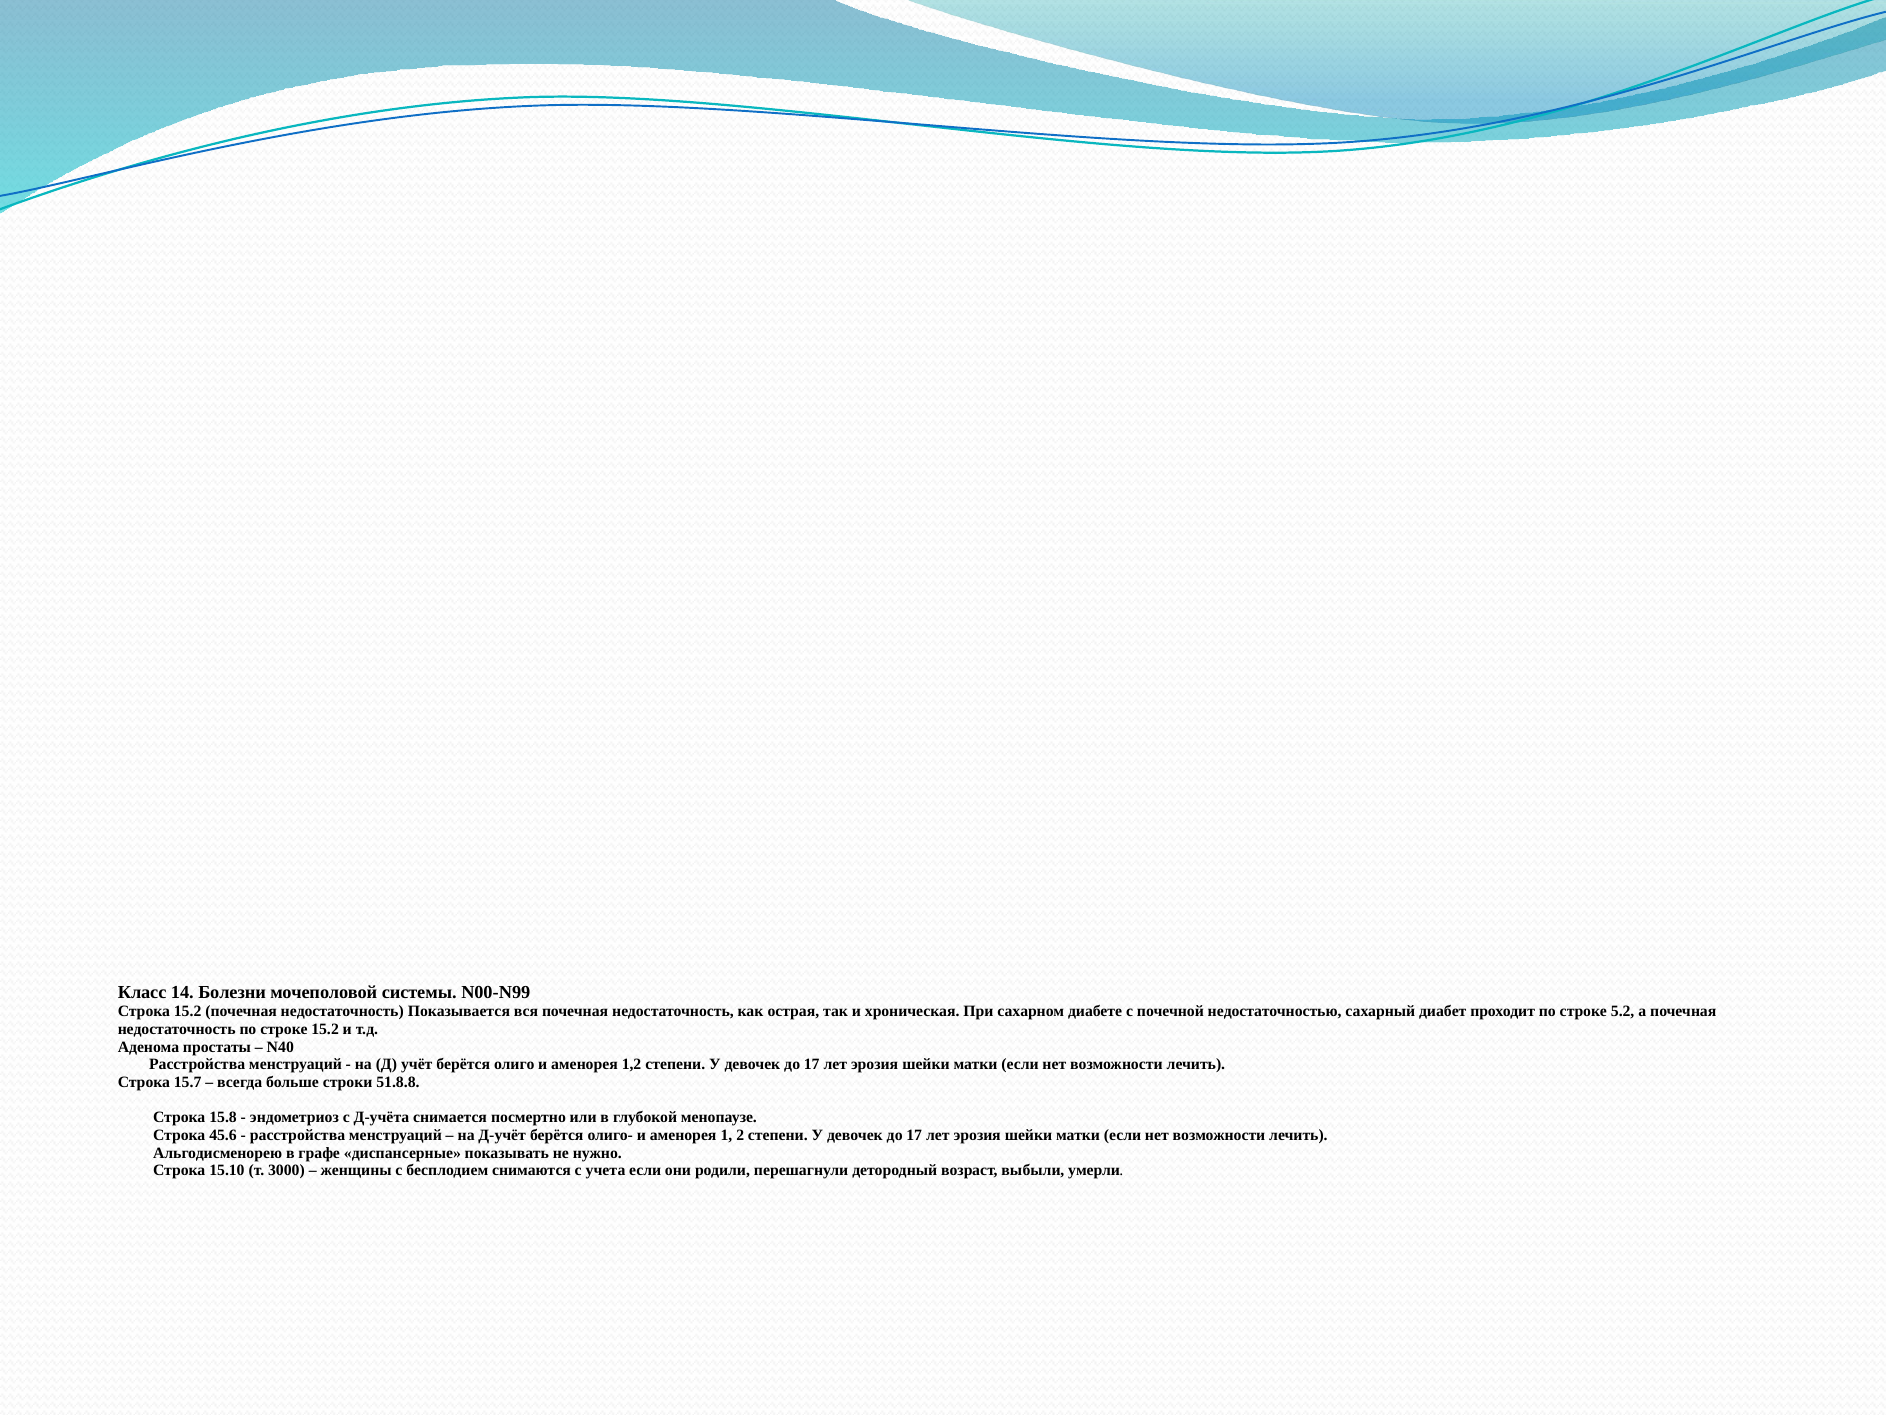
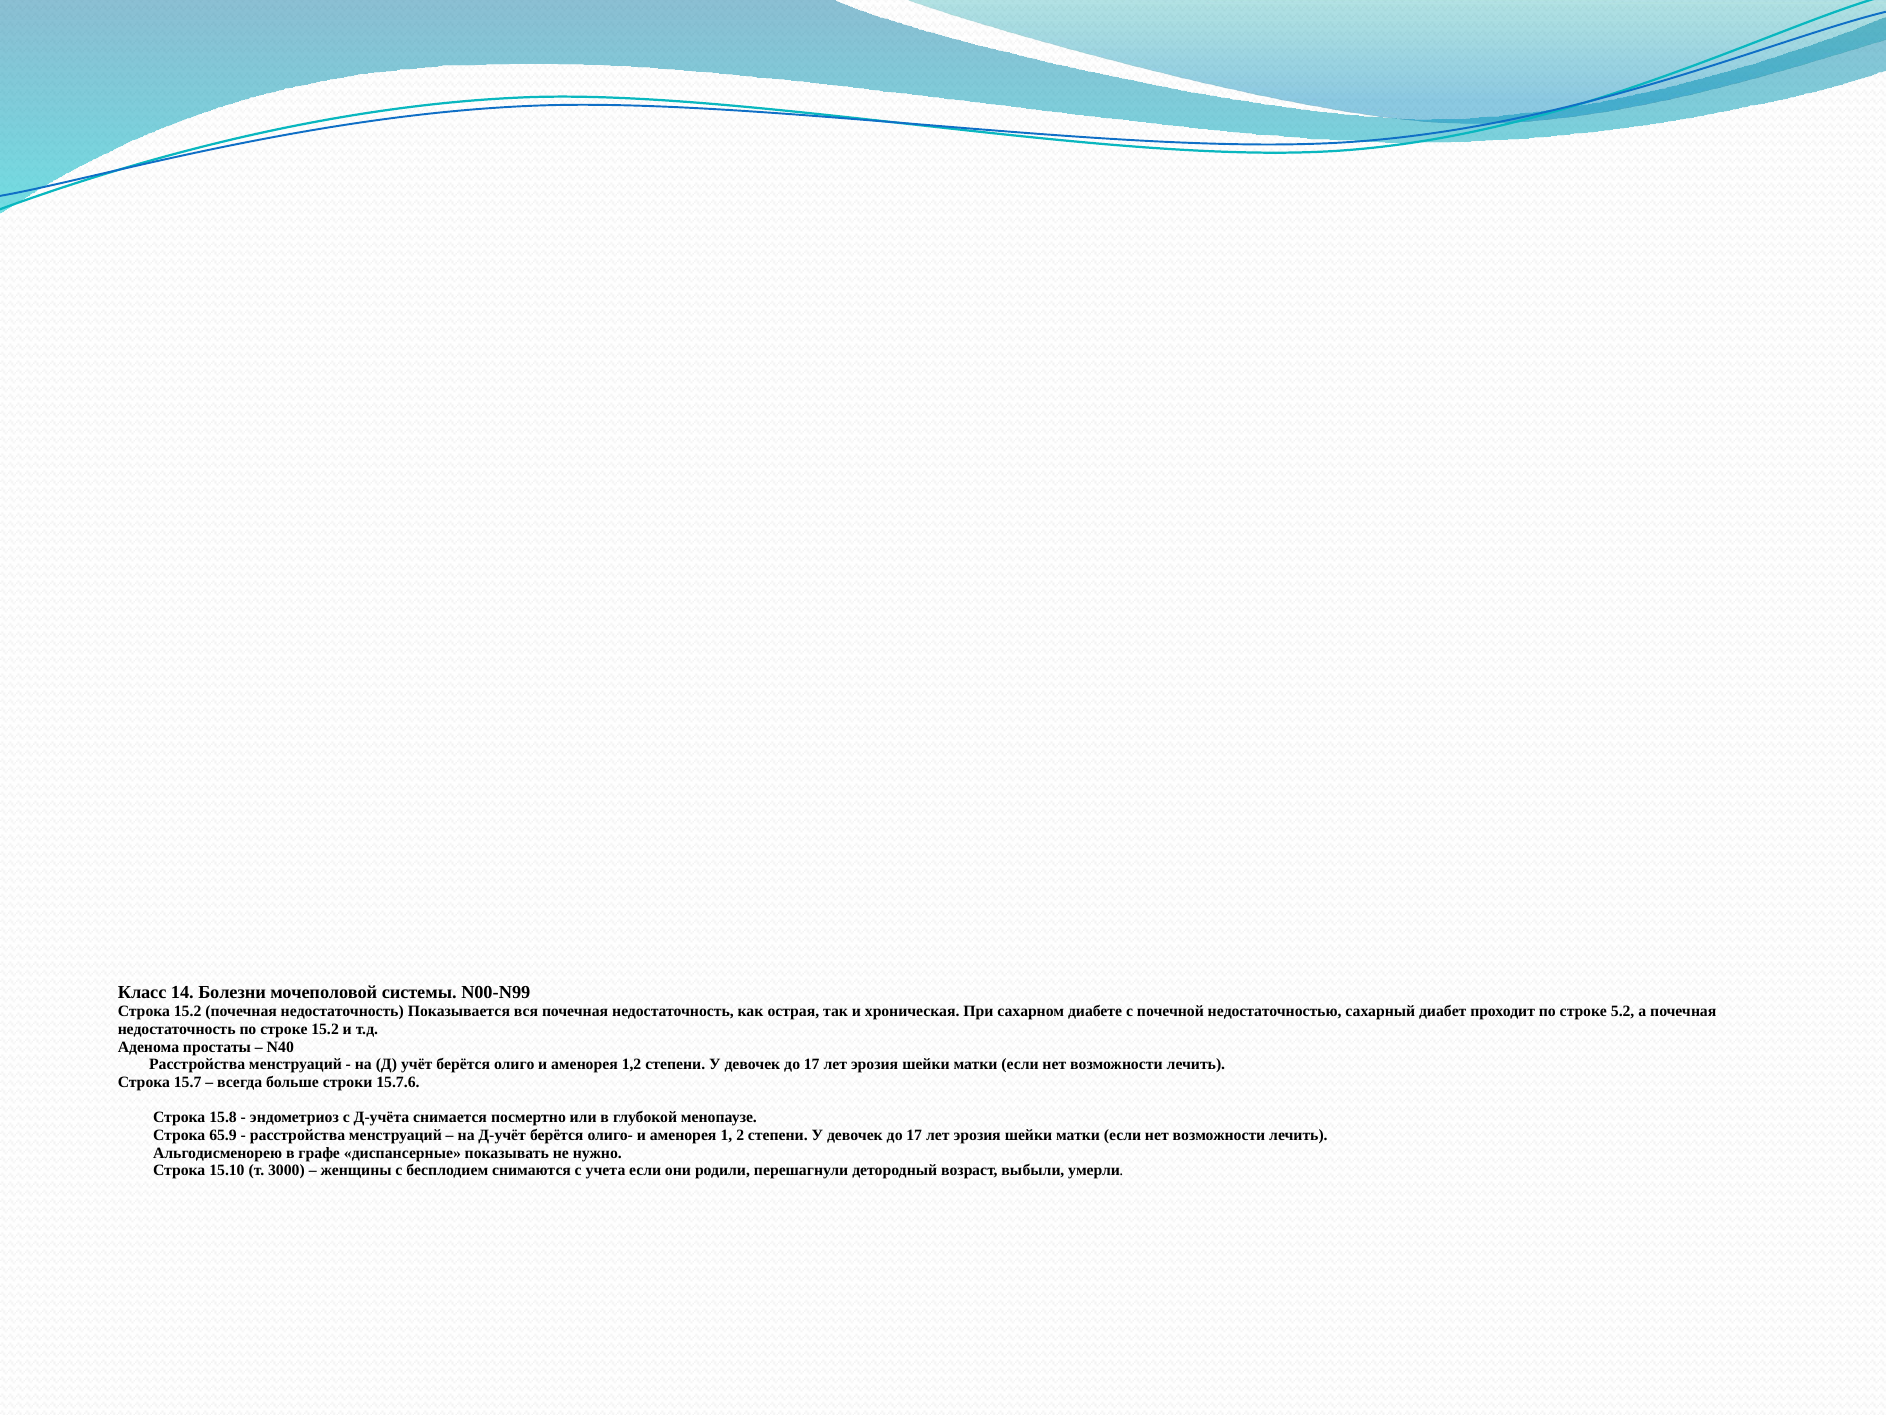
51.8.8: 51.8.8 -> 15.7.6
45.6: 45.6 -> 65.9
